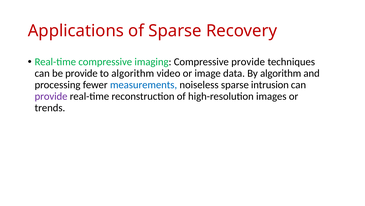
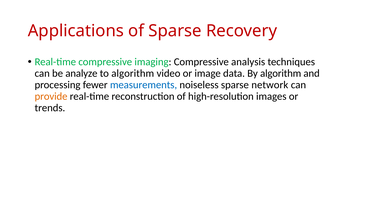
Compressive provide: provide -> analysis
be provide: provide -> analyze
intrusion: intrusion -> network
provide at (51, 96) colour: purple -> orange
